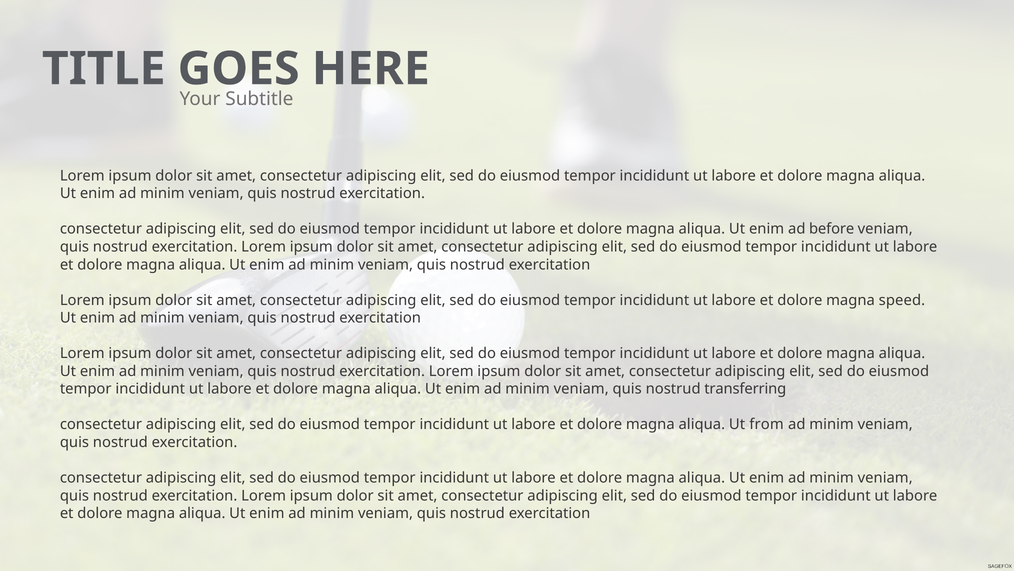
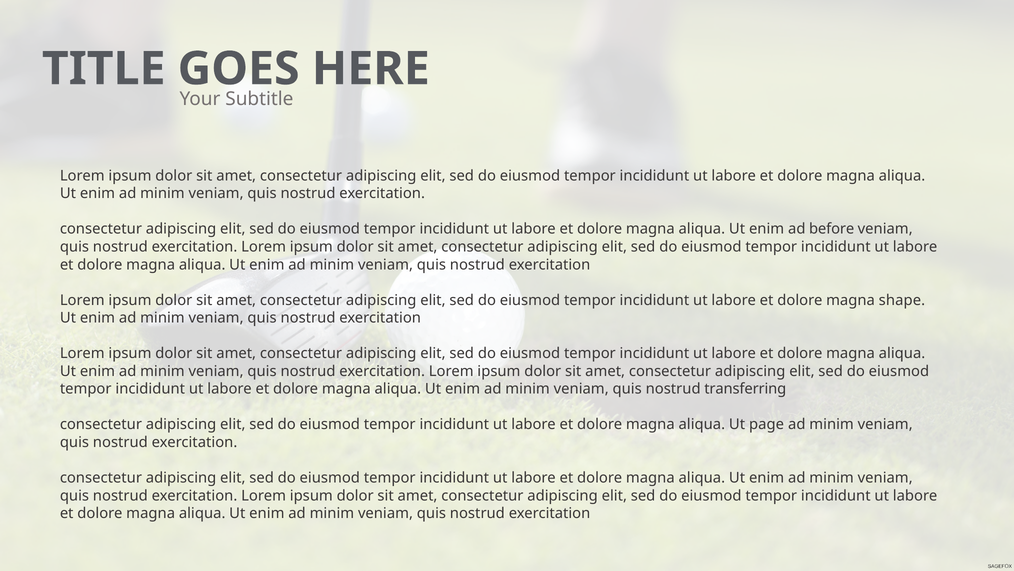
speed: speed -> shape
from: from -> page
